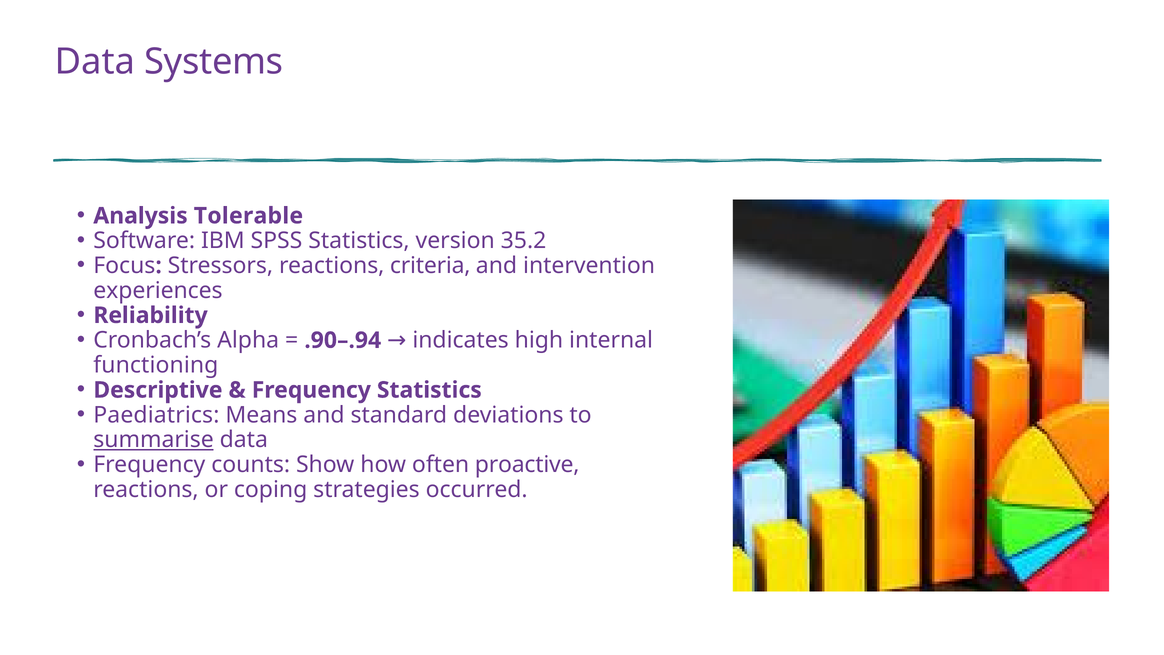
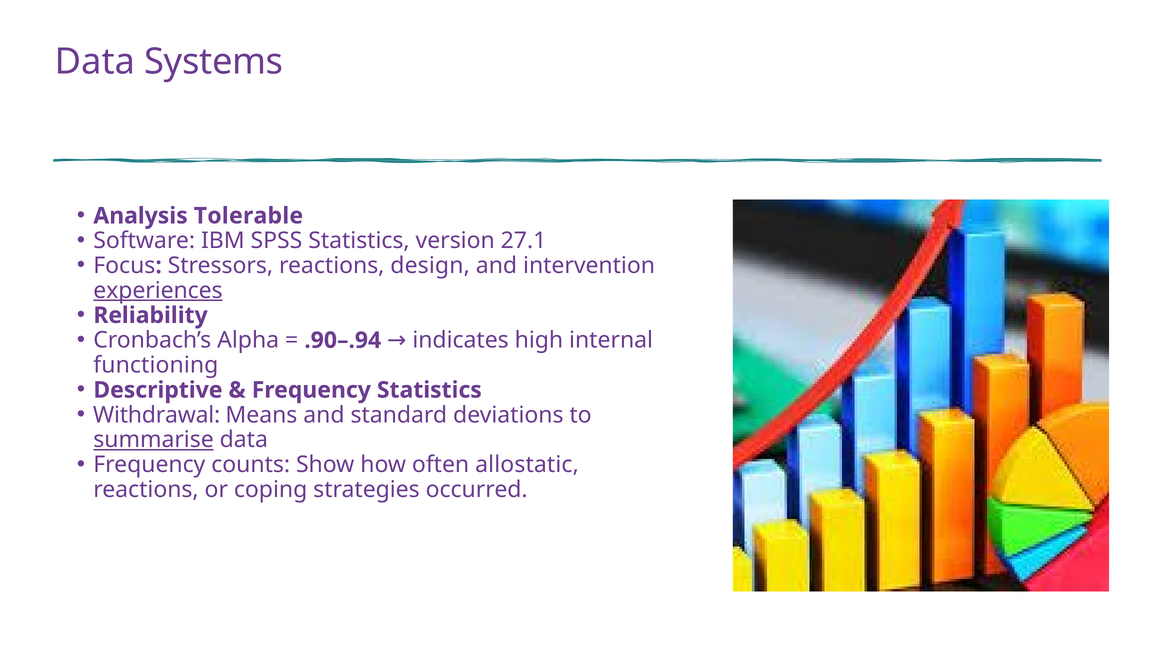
35.2: 35.2 -> 27.1
criteria: criteria -> design
experiences underline: none -> present
Paediatrics: Paediatrics -> Withdrawal
proactive: proactive -> allostatic
